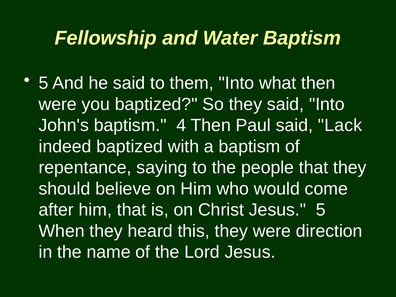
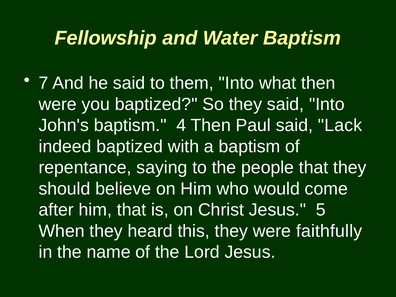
5 at (44, 83): 5 -> 7
direction: direction -> faithfully
